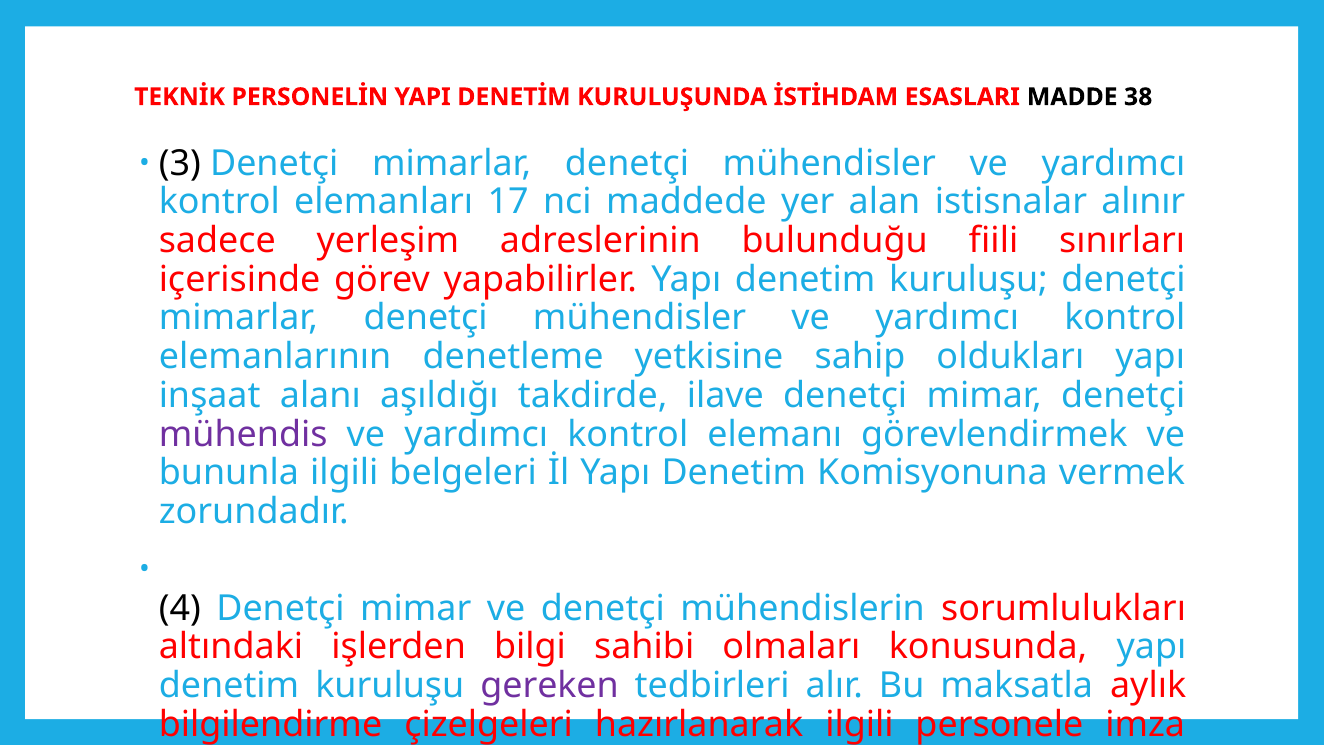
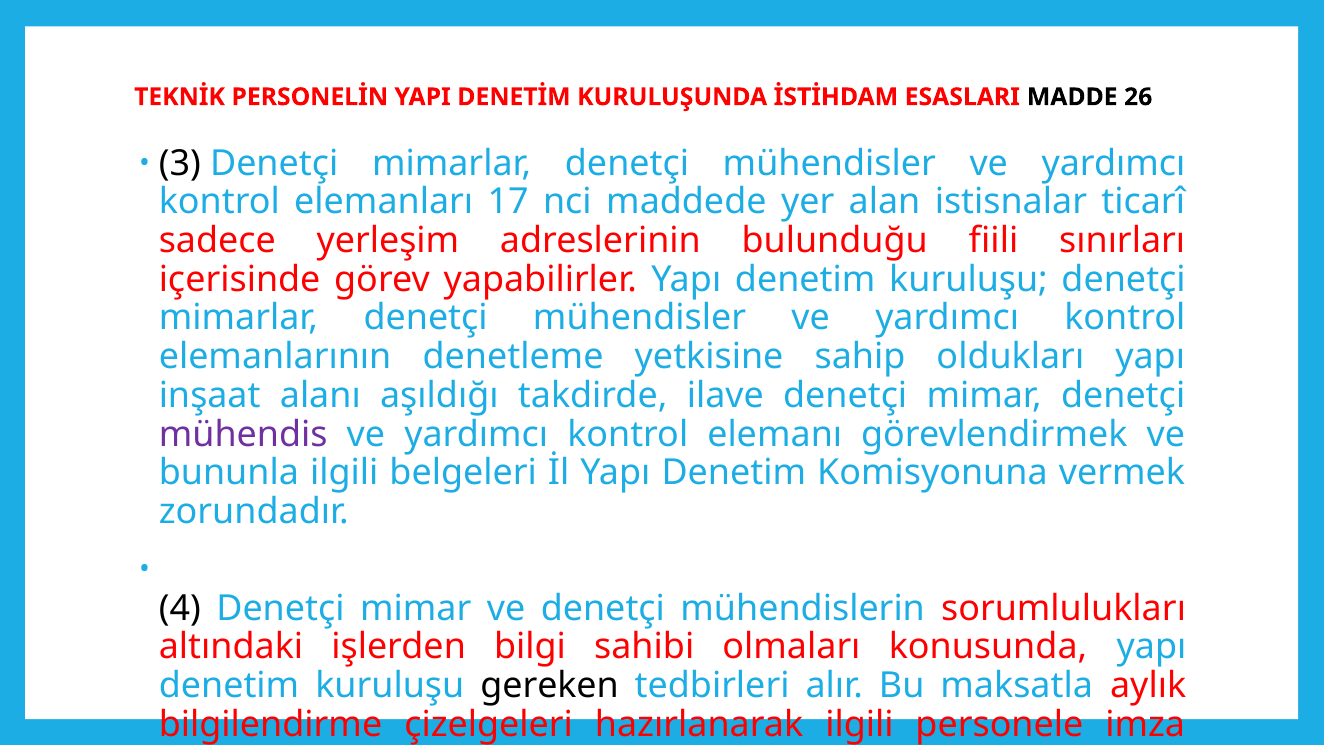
38: 38 -> 26
alınır: alınır -> ticarî
gereken colour: purple -> black
